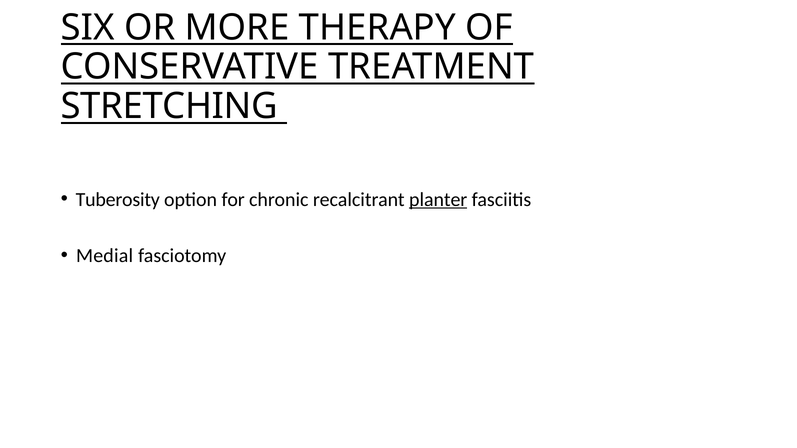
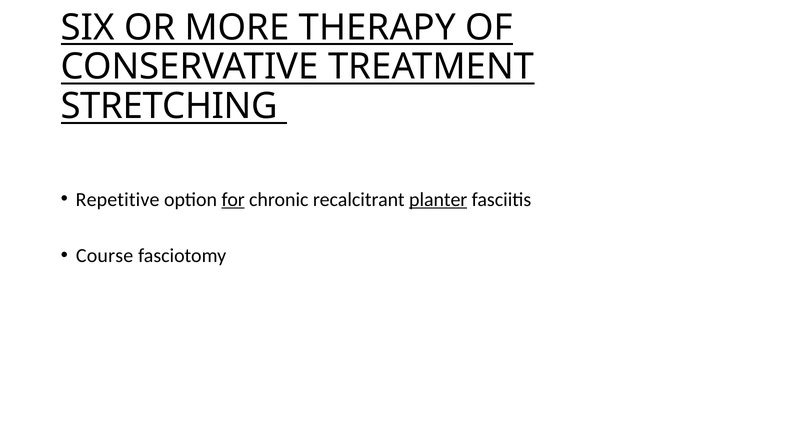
Tuberosity: Tuberosity -> Repetitive
for underline: none -> present
Medial: Medial -> Course
